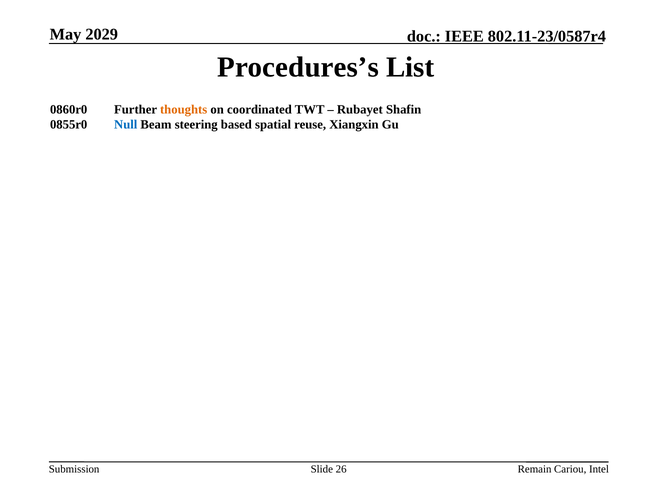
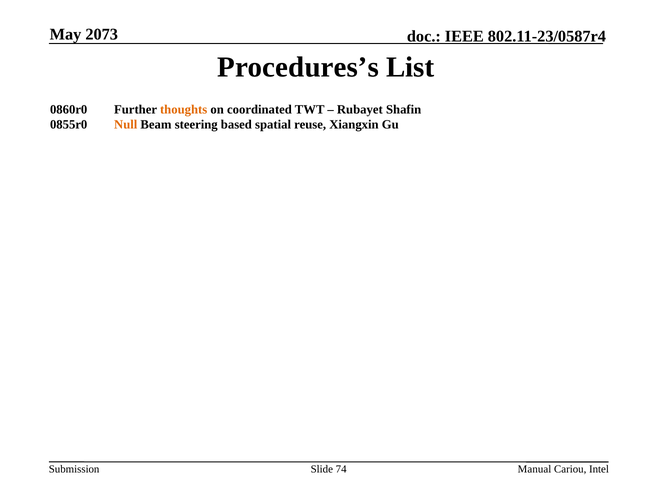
2029: 2029 -> 2073
Null colour: blue -> orange
26: 26 -> 74
Remain: Remain -> Manual
